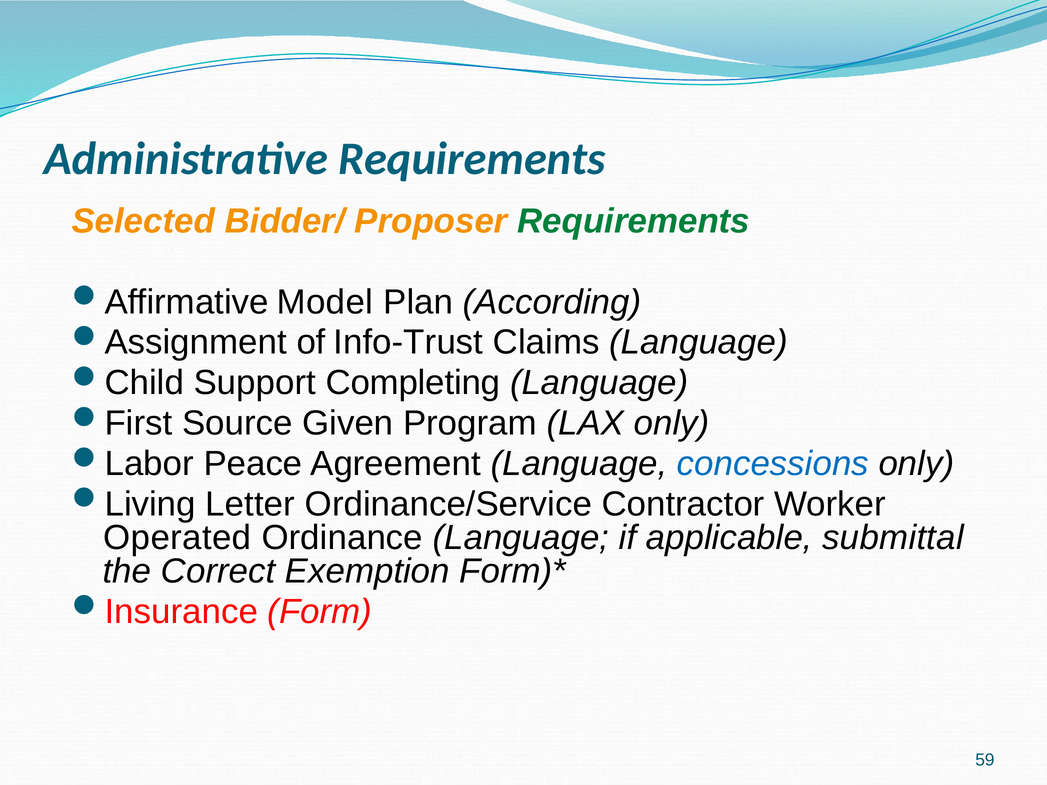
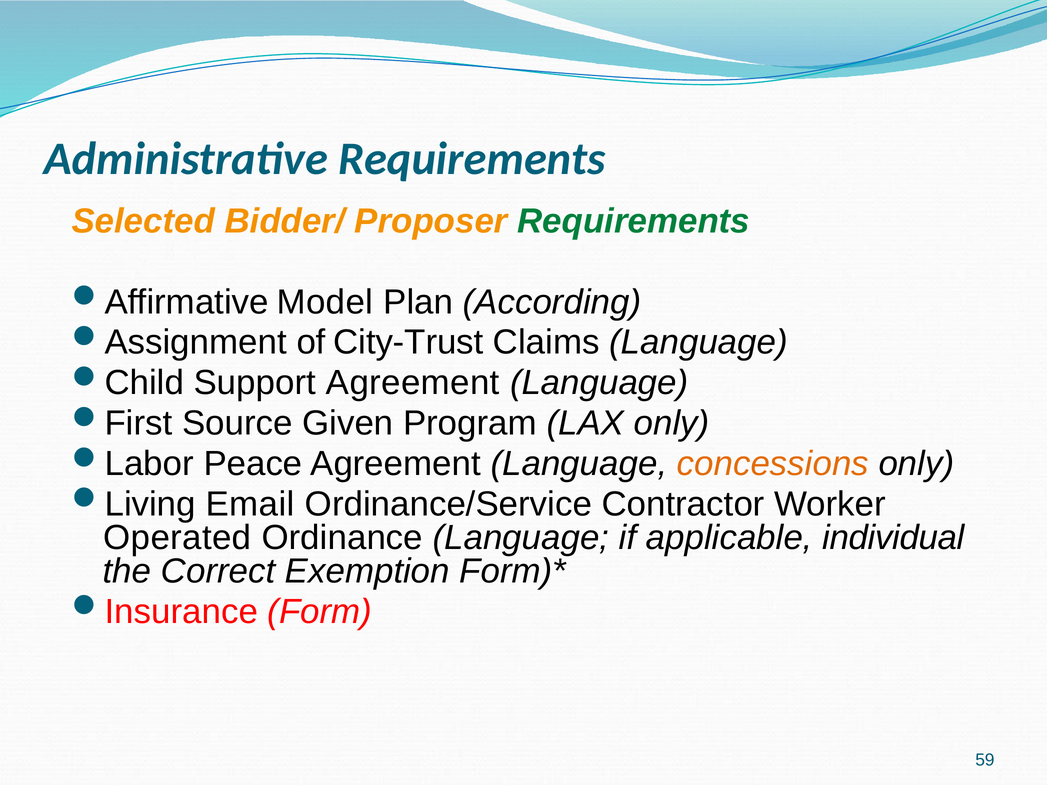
Info-Trust: Info-Trust -> City-Trust
Support Completing: Completing -> Agreement
concessions colour: blue -> orange
Letter: Letter -> Email
submittal: submittal -> individual
